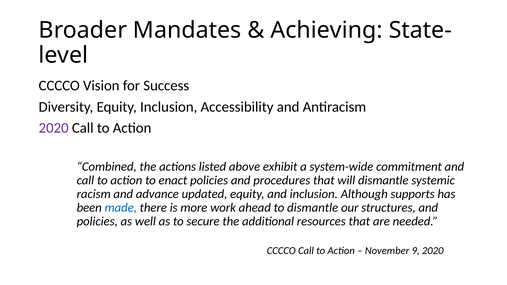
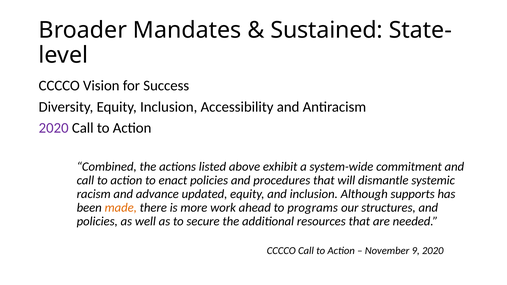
Achieving: Achieving -> Sustained
made colour: blue -> orange
to dismantle: dismantle -> programs
